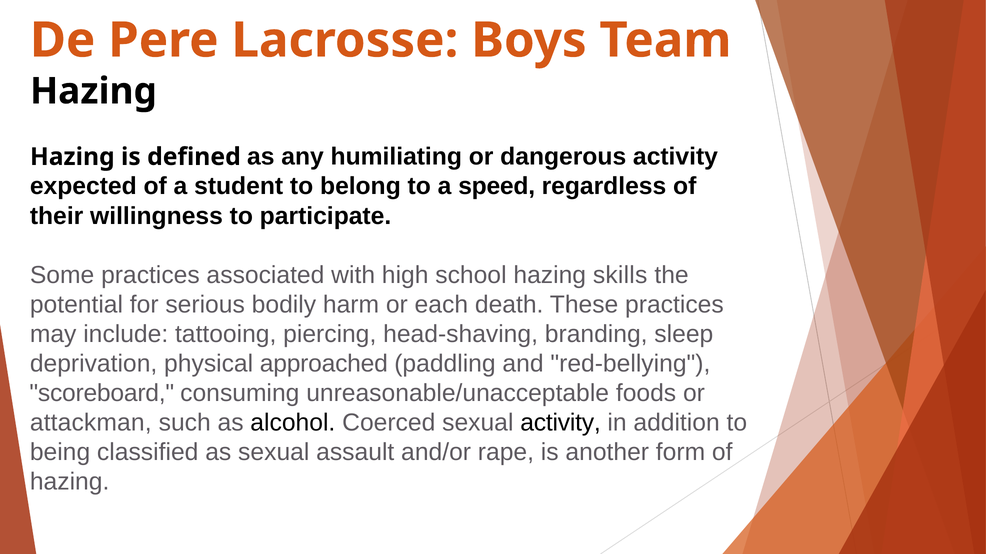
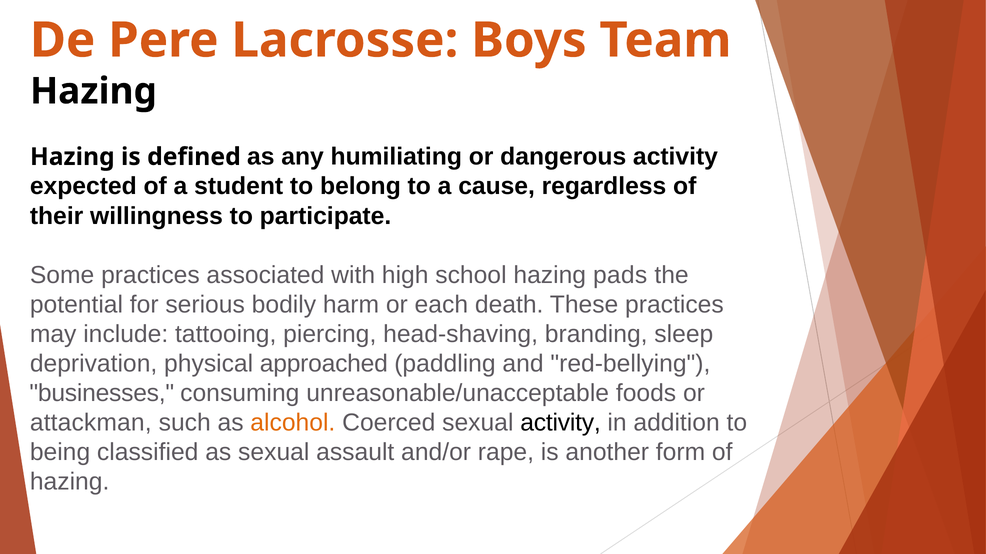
speed: speed -> cause
skills: skills -> pads
scoreboard: scoreboard -> businesses
alcohol colour: black -> orange
